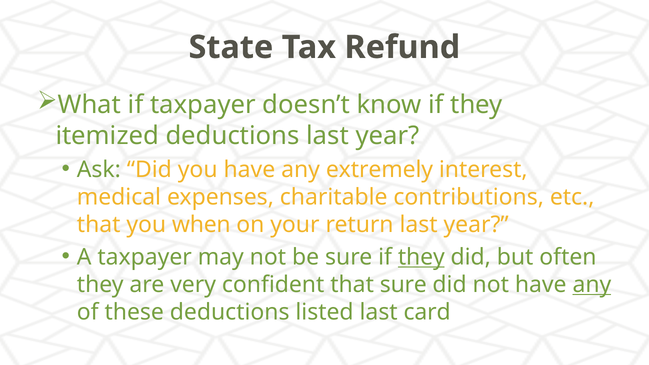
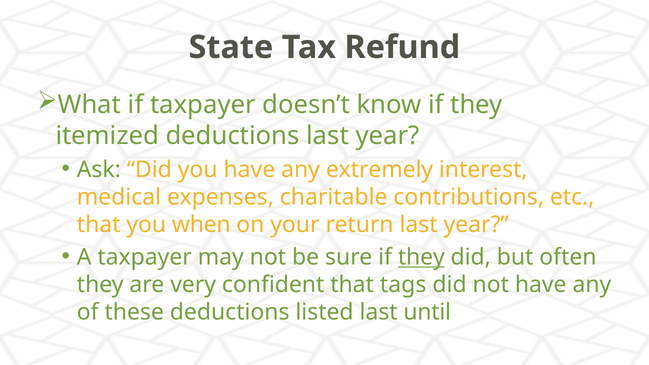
that sure: sure -> tags
any at (592, 285) underline: present -> none
card: card -> until
